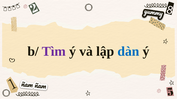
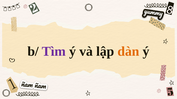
dàn colour: blue -> orange
